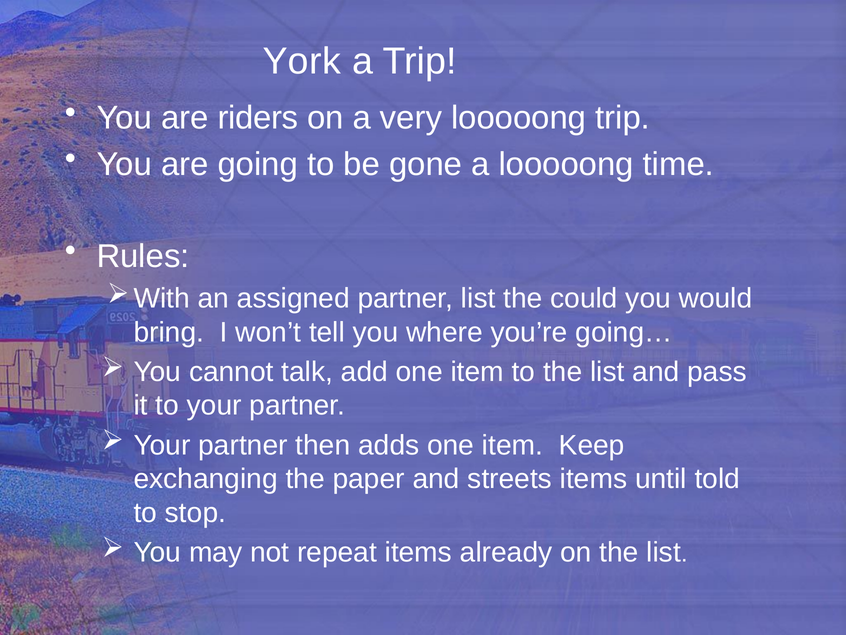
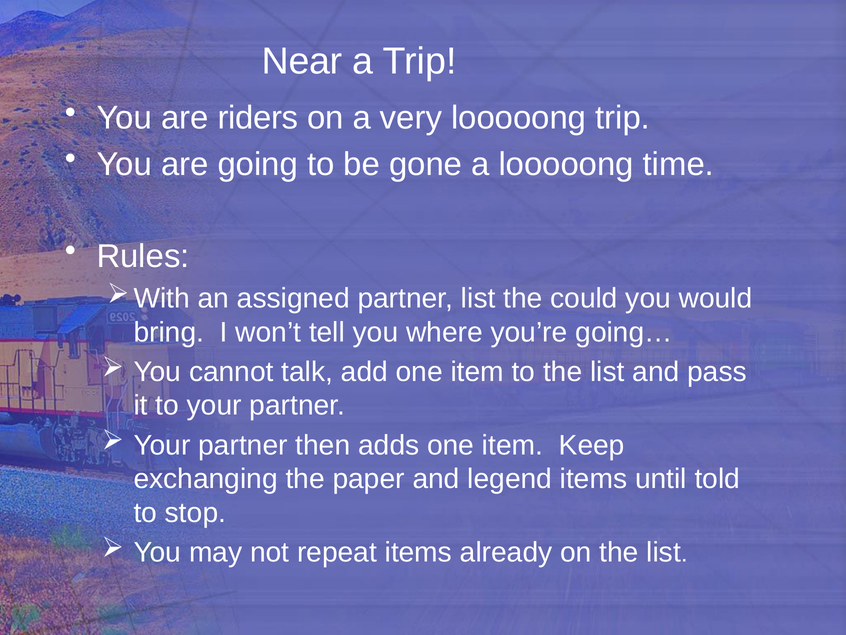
York: York -> Near
streets: streets -> legend
